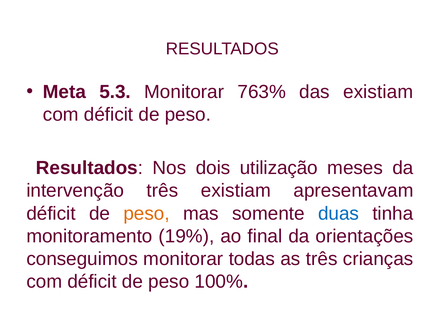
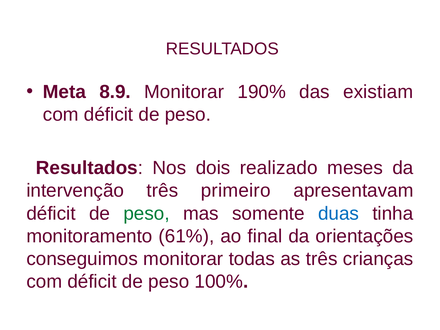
5.3: 5.3 -> 8.9
763%: 763% -> 190%
utilização: utilização -> realizado
três existiam: existiam -> primeiro
peso at (147, 213) colour: orange -> green
19%: 19% -> 61%
